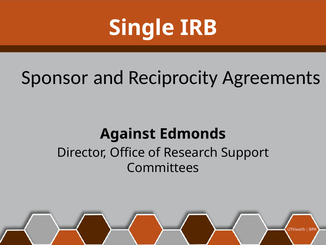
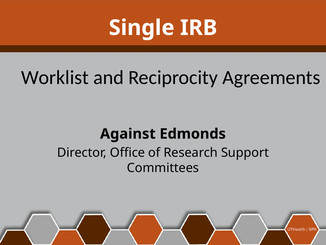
Sponsor: Sponsor -> Worklist
